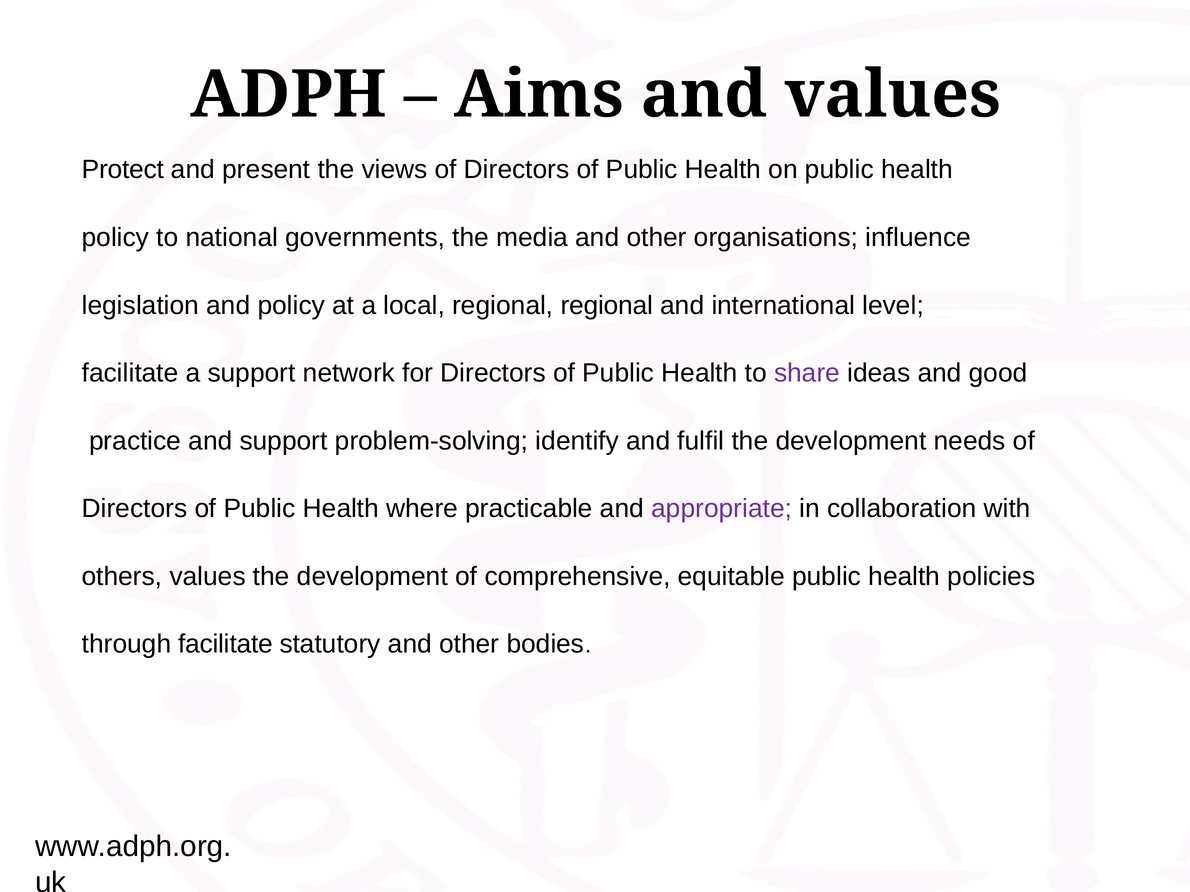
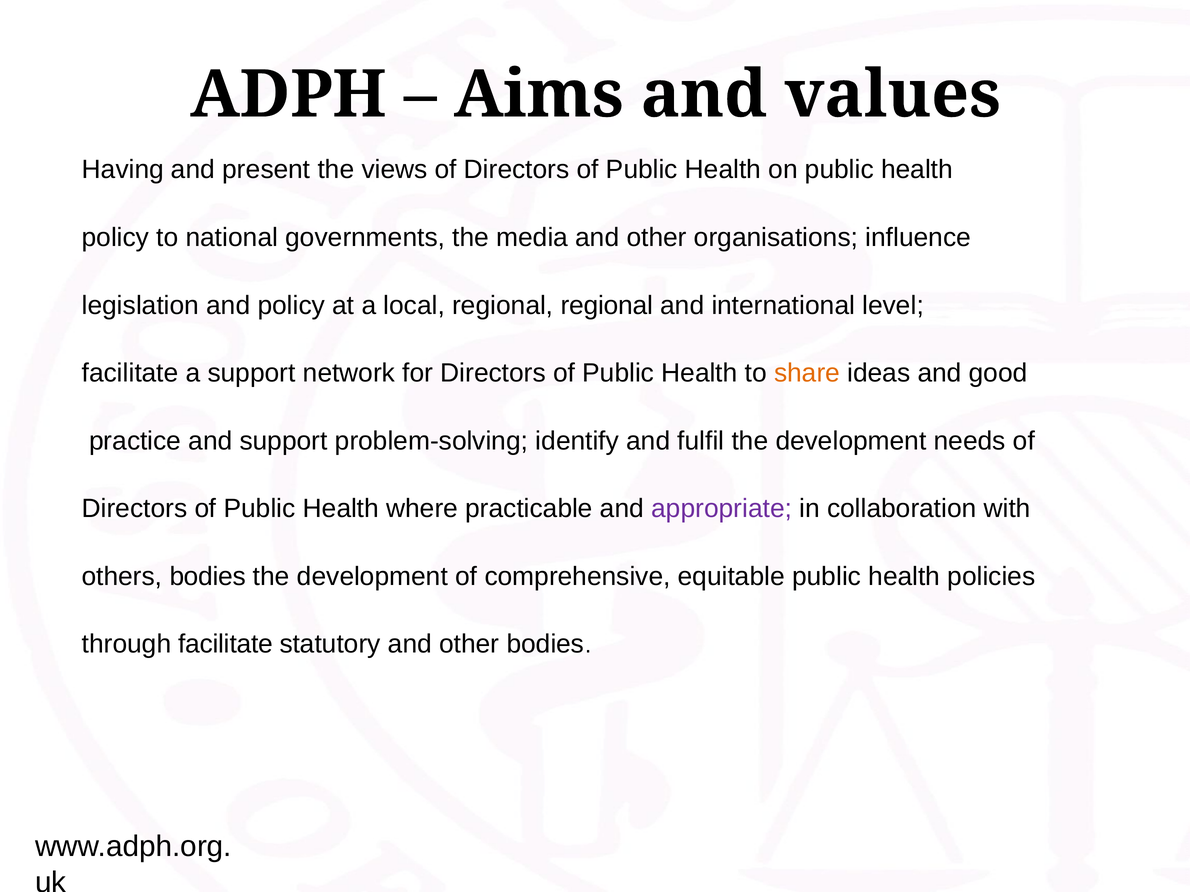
Protect: Protect -> Having
share colour: purple -> orange
others values: values -> bodies
